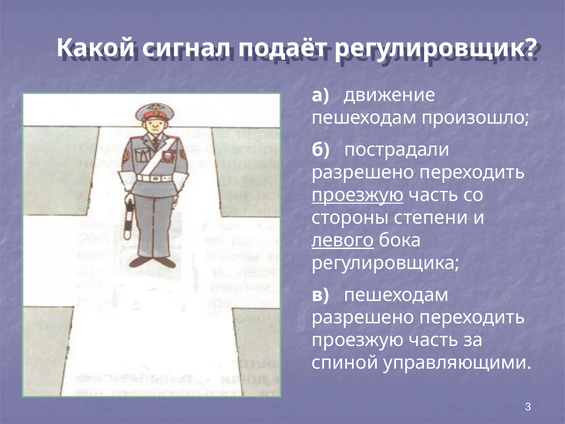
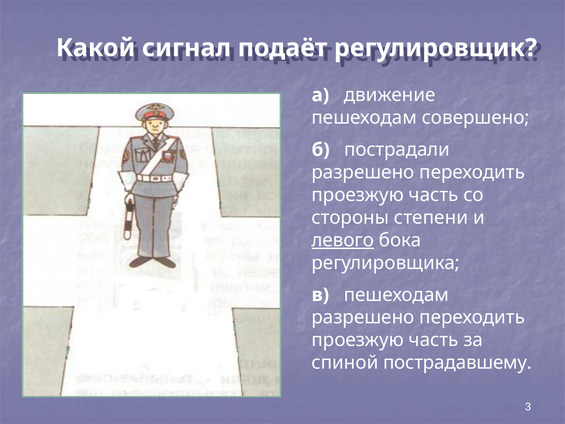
произошло: произошло -> совершено
проезжую at (358, 195) underline: present -> none
управляющими: управляющими -> пострадавшему
